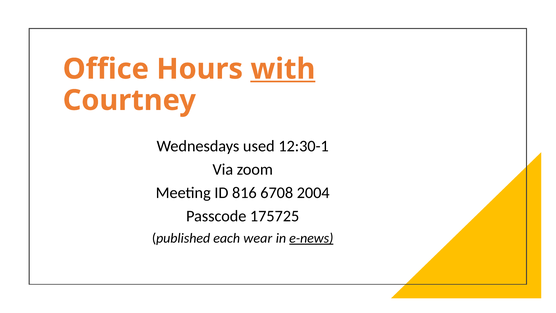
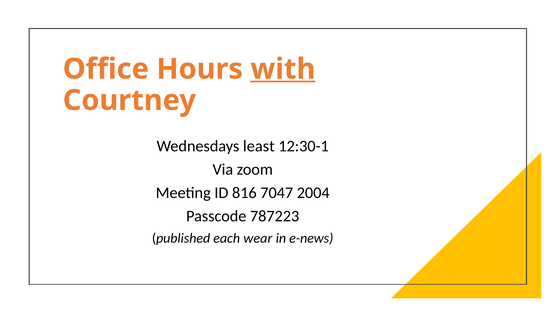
used: used -> least
6708: 6708 -> 7047
175725: 175725 -> 787223
e-news underline: present -> none
